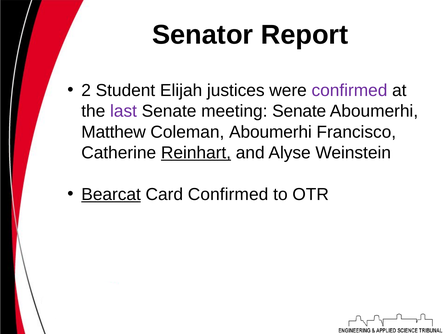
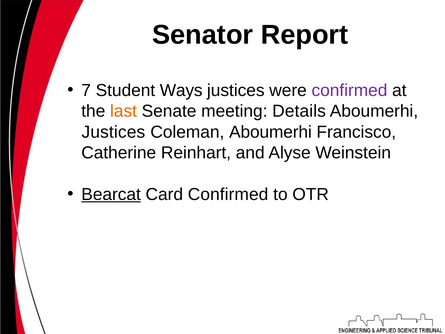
2: 2 -> 7
Elijah: Elijah -> Ways
last colour: purple -> orange
meeting Senate: Senate -> Details
Matthew at (114, 132): Matthew -> Justices
Reinhart underline: present -> none
